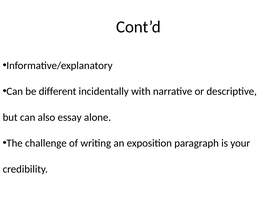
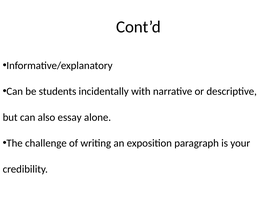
different: different -> students
